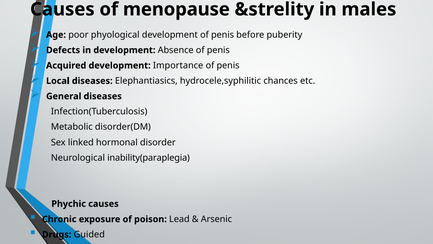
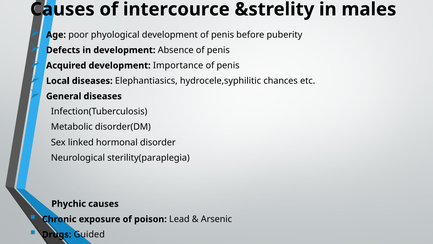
menopause: menopause -> intercource
inability(paraplegia: inability(paraplegia -> sterility(paraplegia
